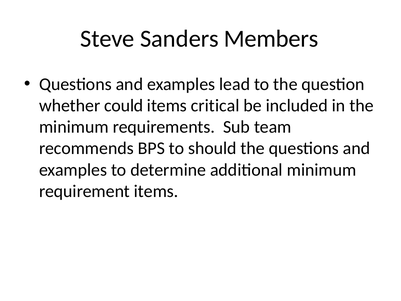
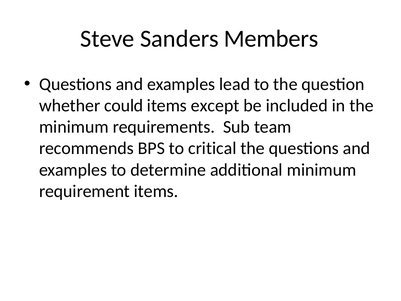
critical: critical -> except
should: should -> critical
